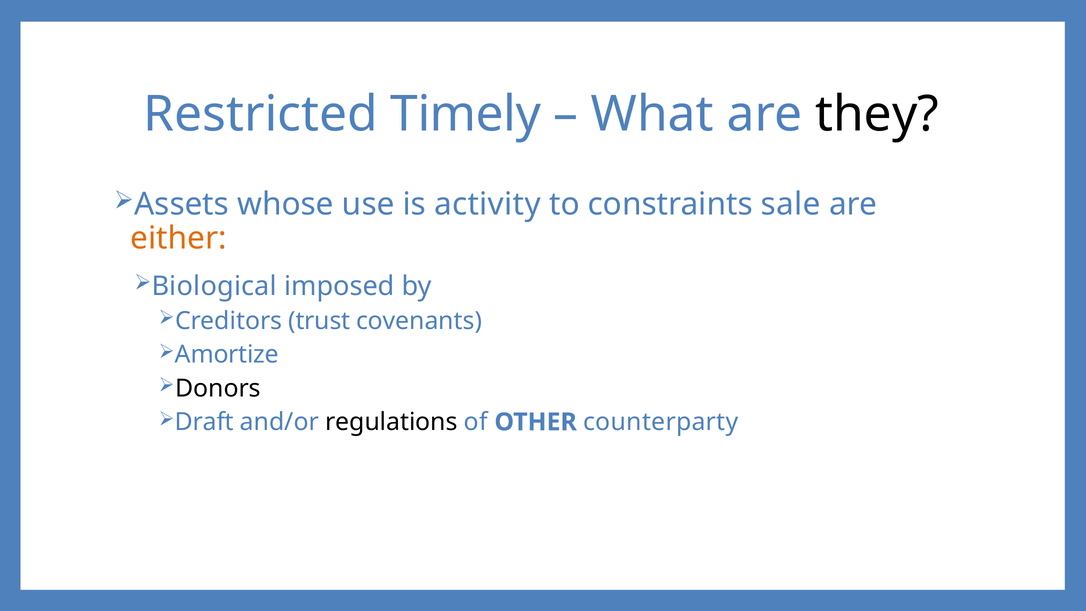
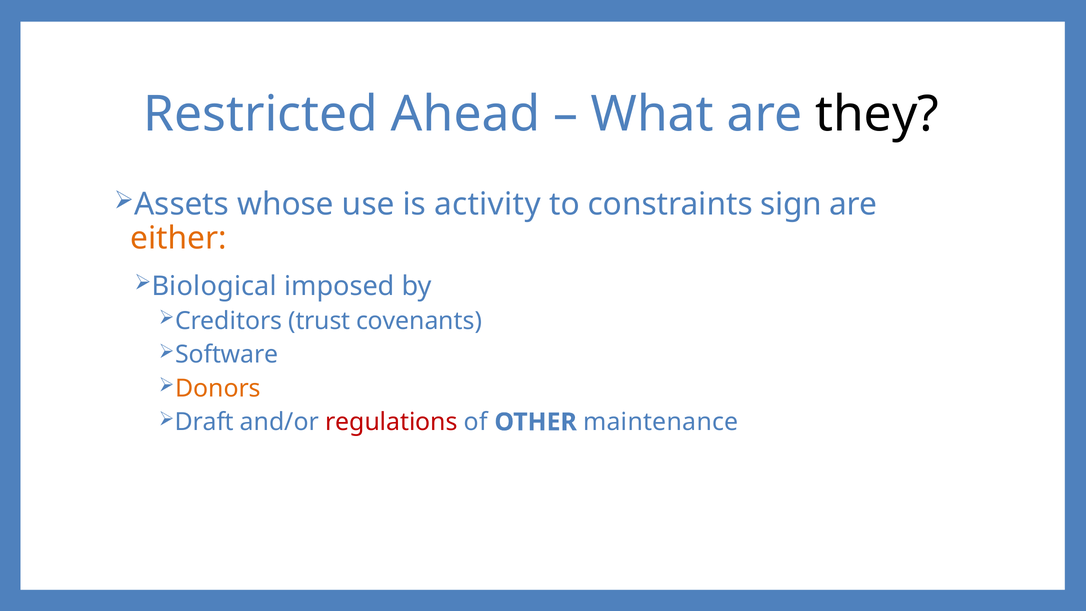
Timely: Timely -> Ahead
sale: sale -> sign
Amortize: Amortize -> Software
Donors colour: black -> orange
regulations colour: black -> red
counterparty: counterparty -> maintenance
